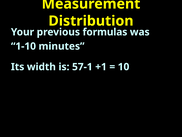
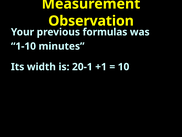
Distribution: Distribution -> Observation
57-1: 57-1 -> 20-1
